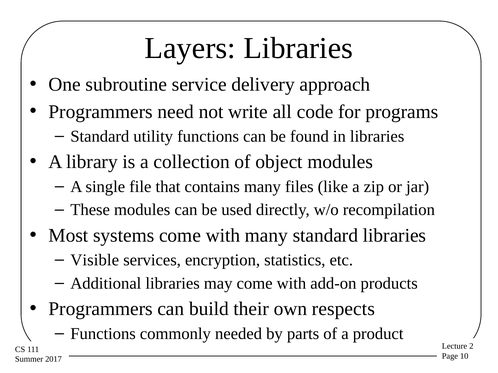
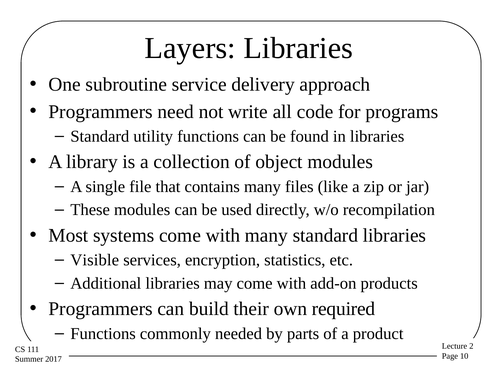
respects: respects -> required
